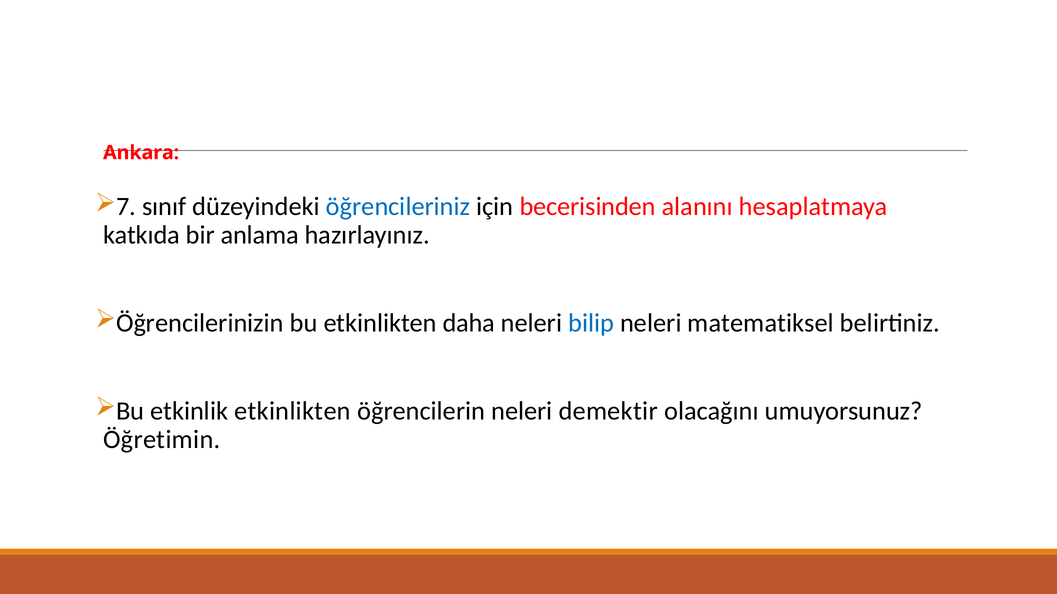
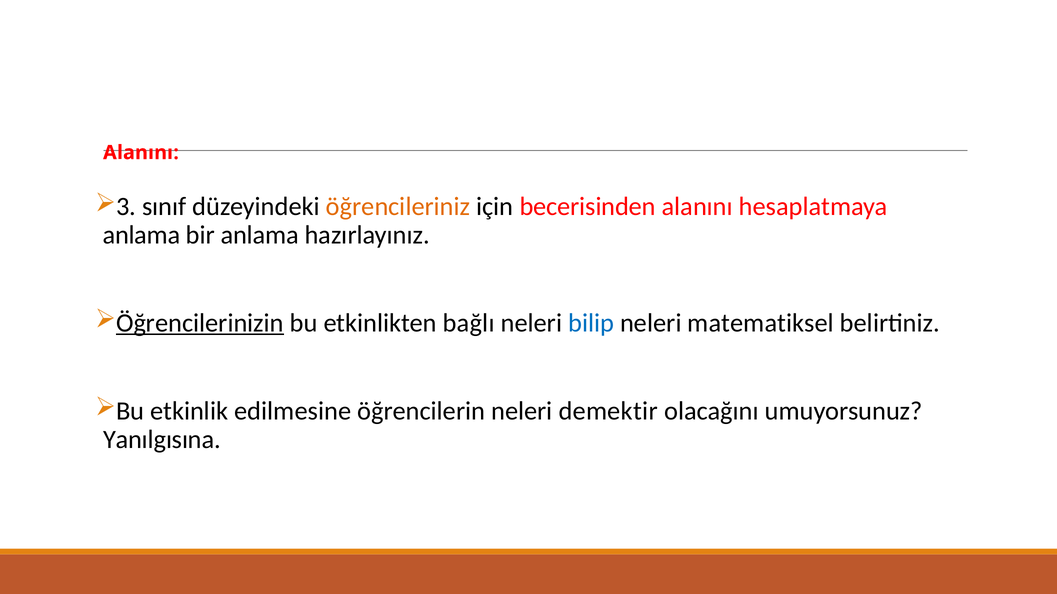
Ankara at (141, 153): Ankara -> Alanını
7: 7 -> 3
öğrencileriniz colour: blue -> orange
katkıda at (142, 235): katkıda -> anlama
Öğrencilerinizin underline: none -> present
daha: daha -> bağlı
etkinlik etkinlikten: etkinlikten -> edilmesine
Öğretimin: Öğretimin -> Yanılgısına
